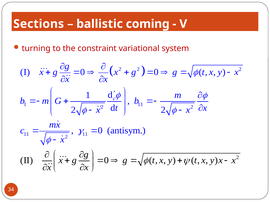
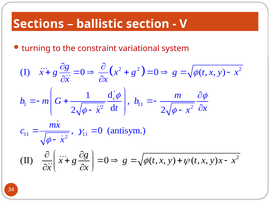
coming: coming -> section
